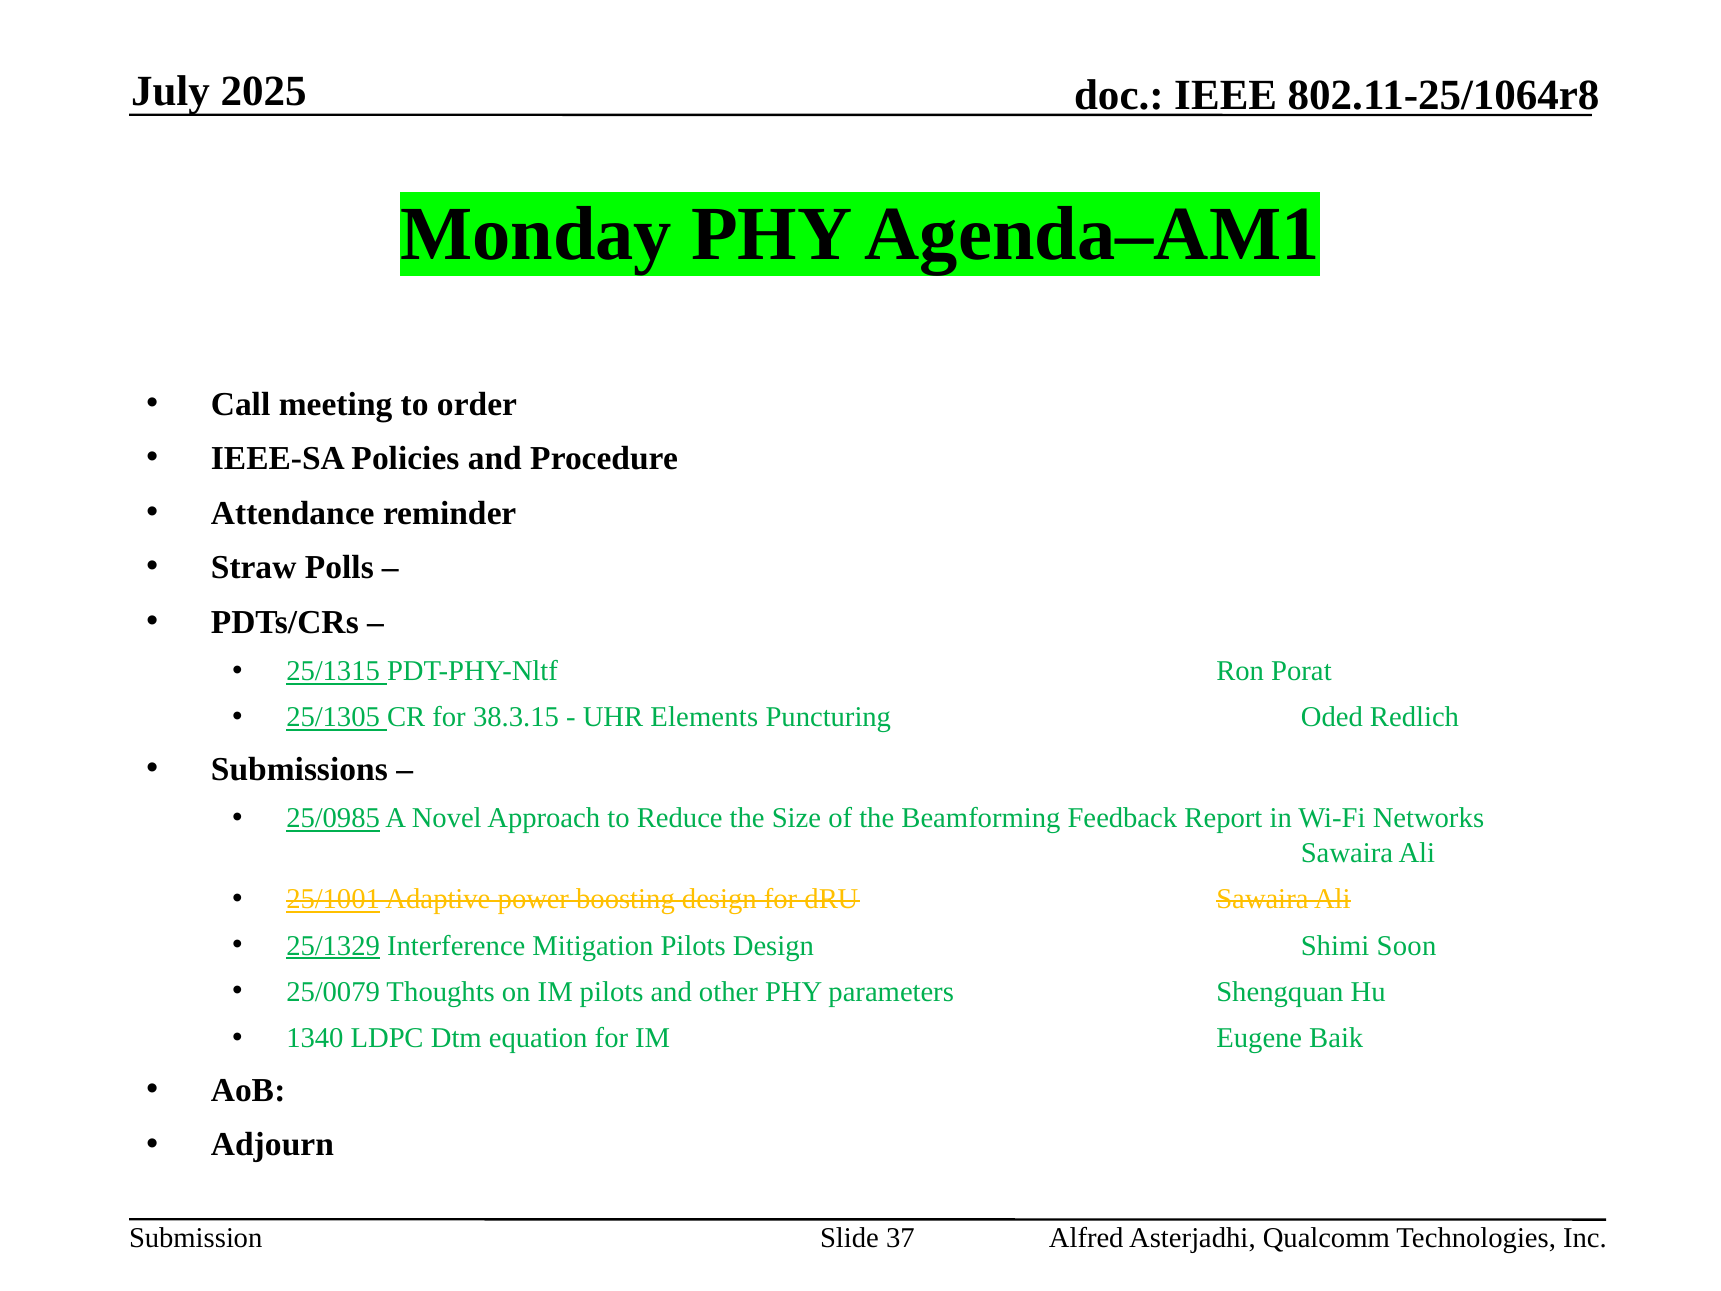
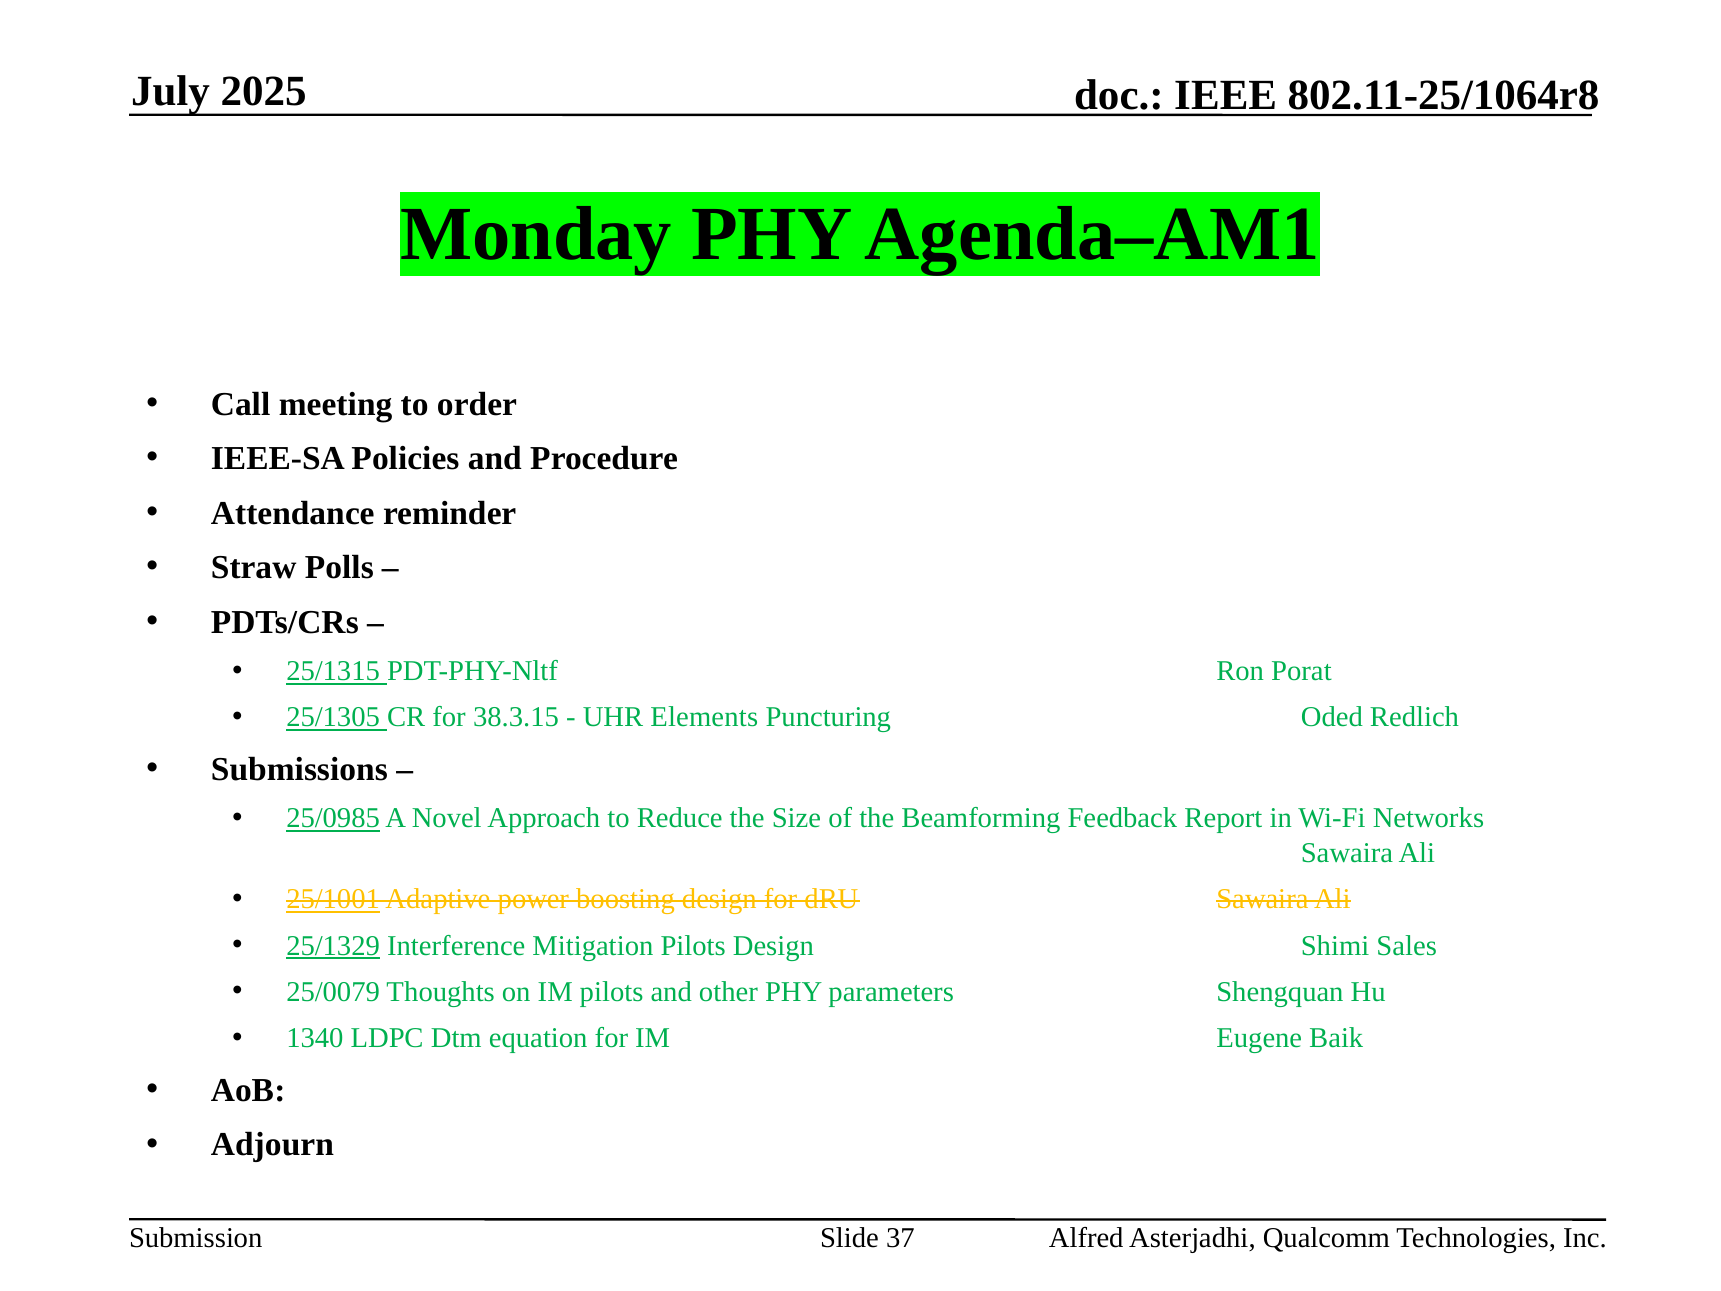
Soon: Soon -> Sales
